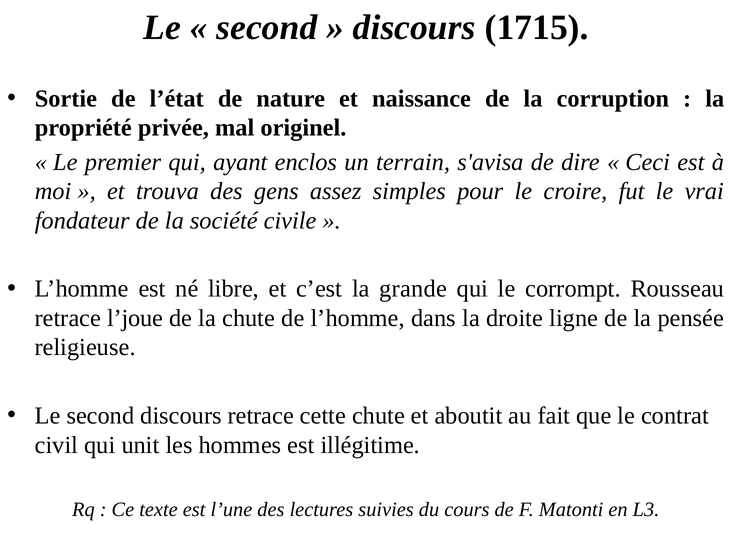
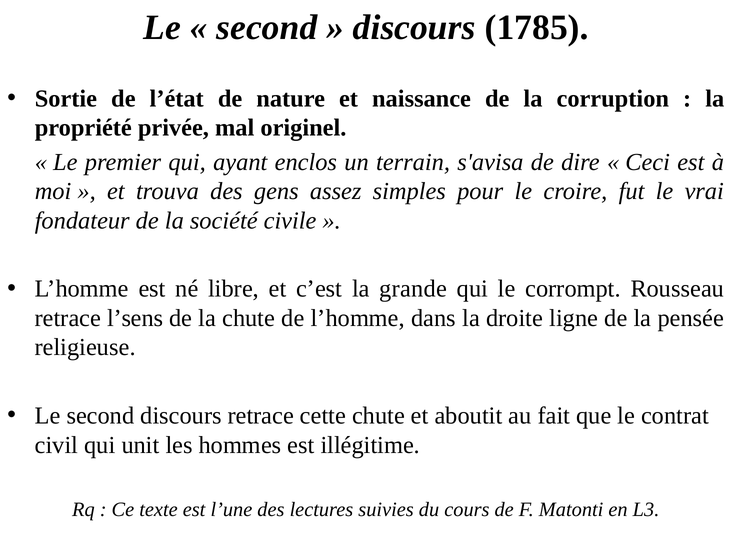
1715: 1715 -> 1785
l’joue: l’joue -> l’sens
